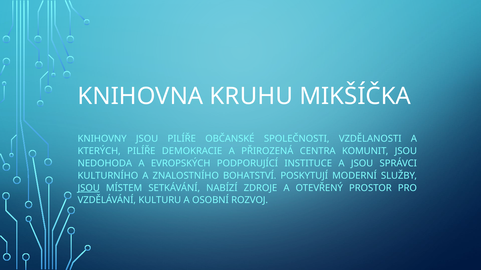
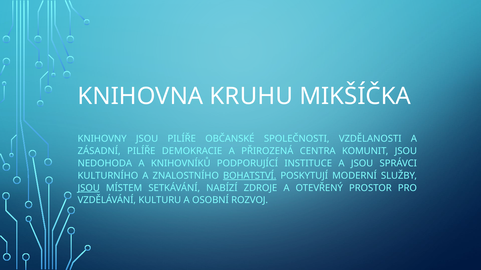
KTERÝCH: KTERÝCH -> ZÁSADNÍ
EVROPSKÝCH: EVROPSKÝCH -> KNIHOVNÍKŮ
BOHATSTVÍ underline: none -> present
